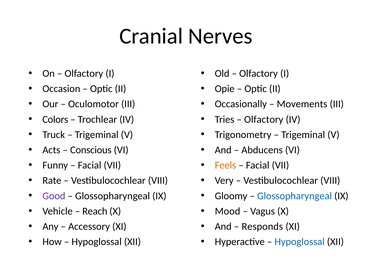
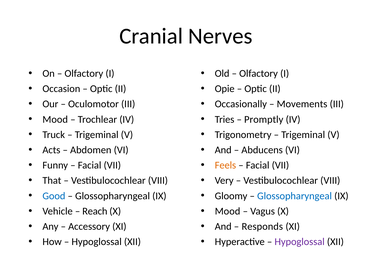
Colors at (55, 119): Colors -> Mood
Olfactory at (264, 119): Olfactory -> Promptly
Conscious: Conscious -> Abdomen
Rate: Rate -> That
Good colour: purple -> blue
Hypoglossal at (300, 242) colour: blue -> purple
